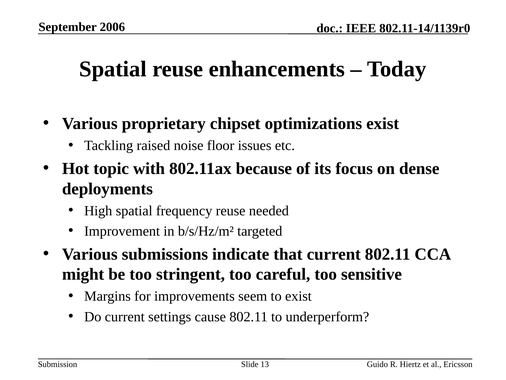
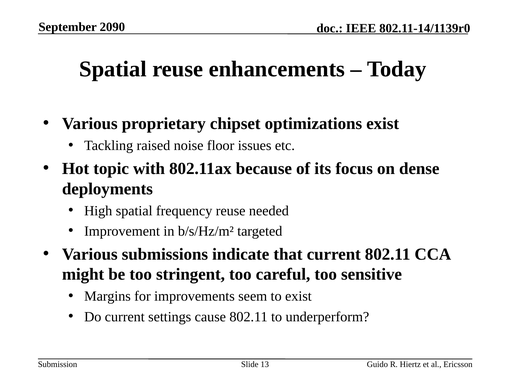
2006: 2006 -> 2090
